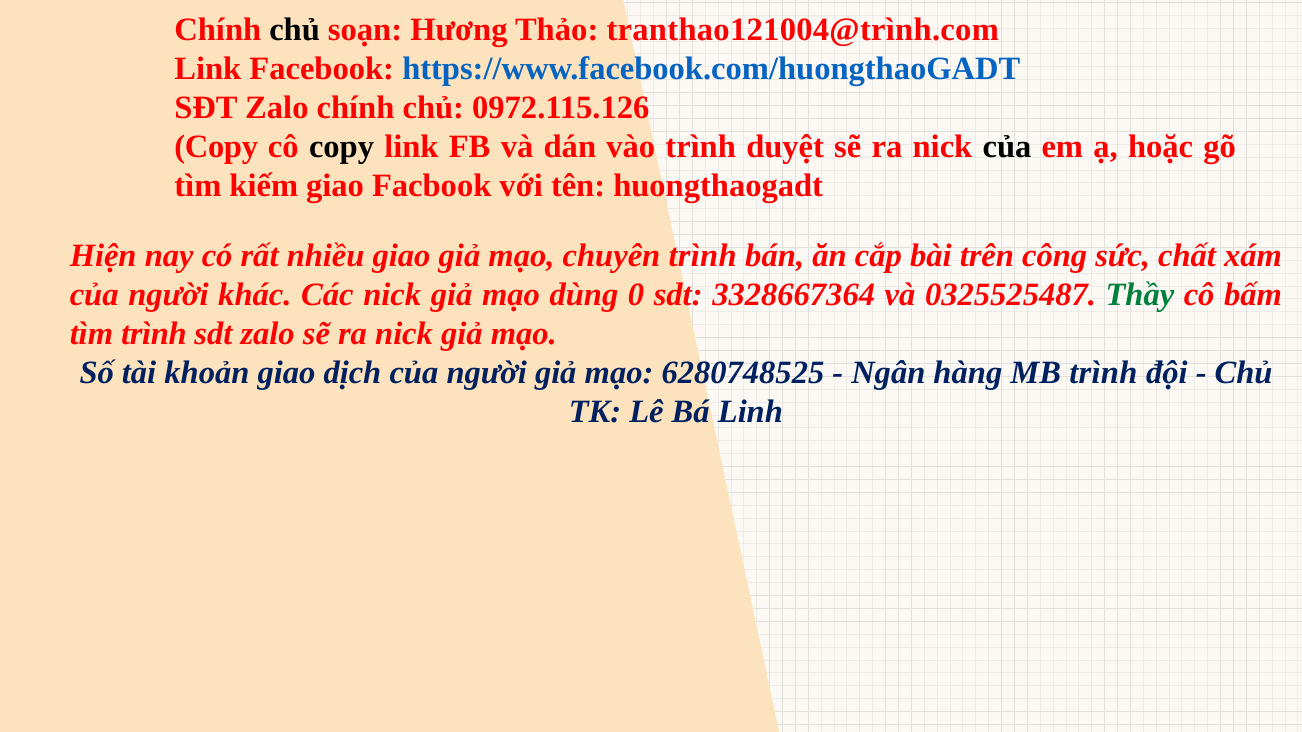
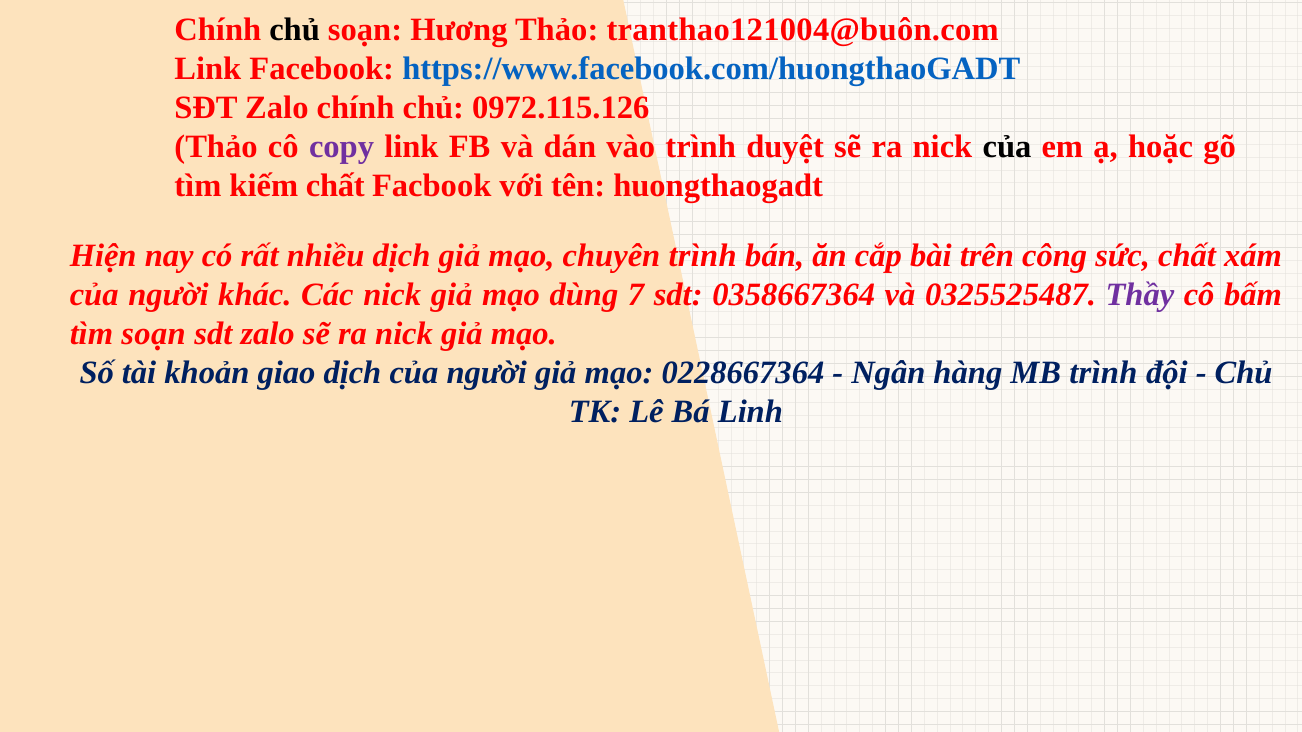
tranthao121004@trình.com: tranthao121004@trình.com -> tranthao121004@buôn.com
Copy at (216, 147): Copy -> Thảo
copy at (342, 147) colour: black -> purple
kiếm giao: giao -> chất
nhiều giao: giao -> dịch
0: 0 -> 7
3328667364: 3328667364 -> 0358667364
Thầy colour: green -> purple
tìm trình: trình -> soạn
6280748525: 6280748525 -> 0228667364
